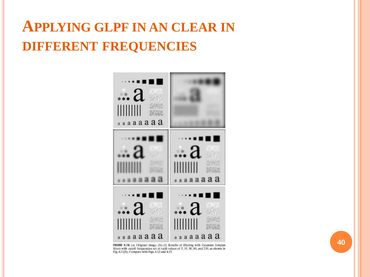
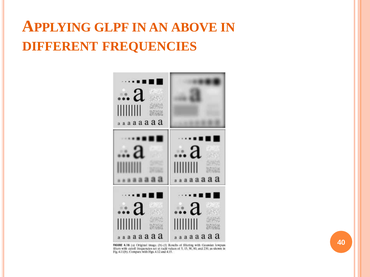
CLEAR: CLEAR -> ABOVE
